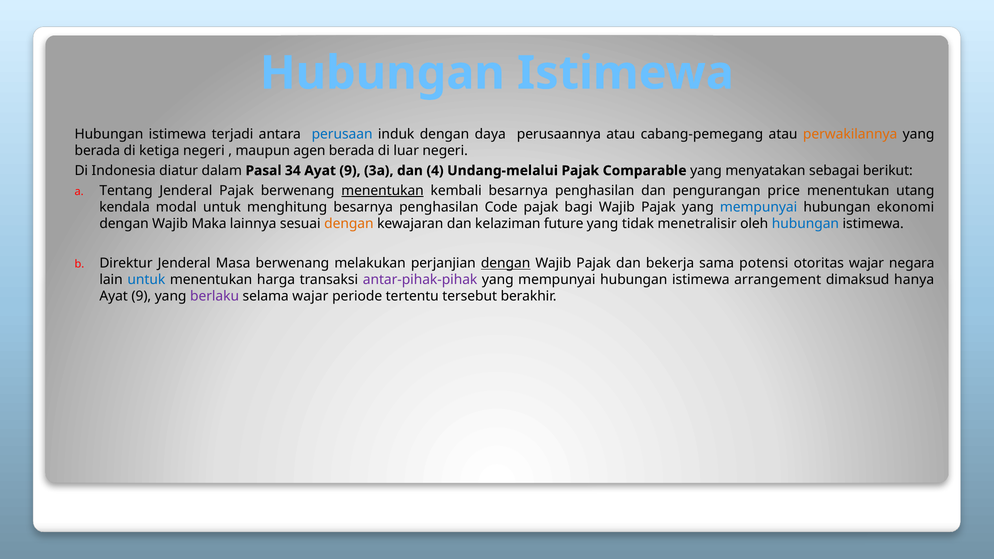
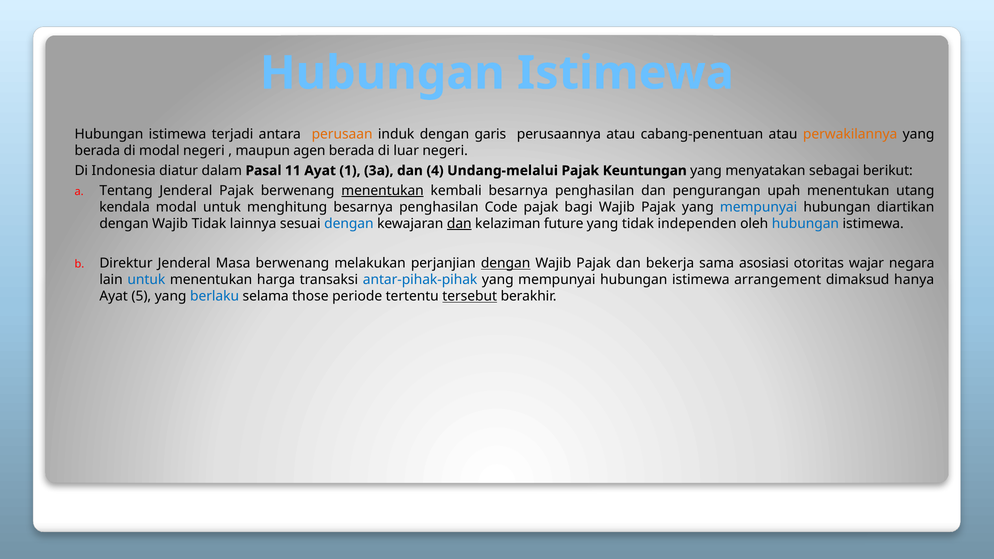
perusaan colour: blue -> orange
daya: daya -> garis
cabang-pemegang: cabang-pemegang -> cabang-penentuan
di ketiga: ketiga -> modal
34: 34 -> 11
9 at (350, 171): 9 -> 1
Comparable: Comparable -> Keuntungan
price: price -> upah
ekonomi: ekonomi -> diartikan
Wajib Maka: Maka -> Tidak
dengan at (349, 224) colour: orange -> blue
dan at (459, 224) underline: none -> present
menetralisir: menetralisir -> independen
potensi: potensi -> asosiasi
antar-pihak-pihak colour: purple -> blue
9 at (141, 296): 9 -> 5
berlaku colour: purple -> blue
selama wajar: wajar -> those
tersebut underline: none -> present
